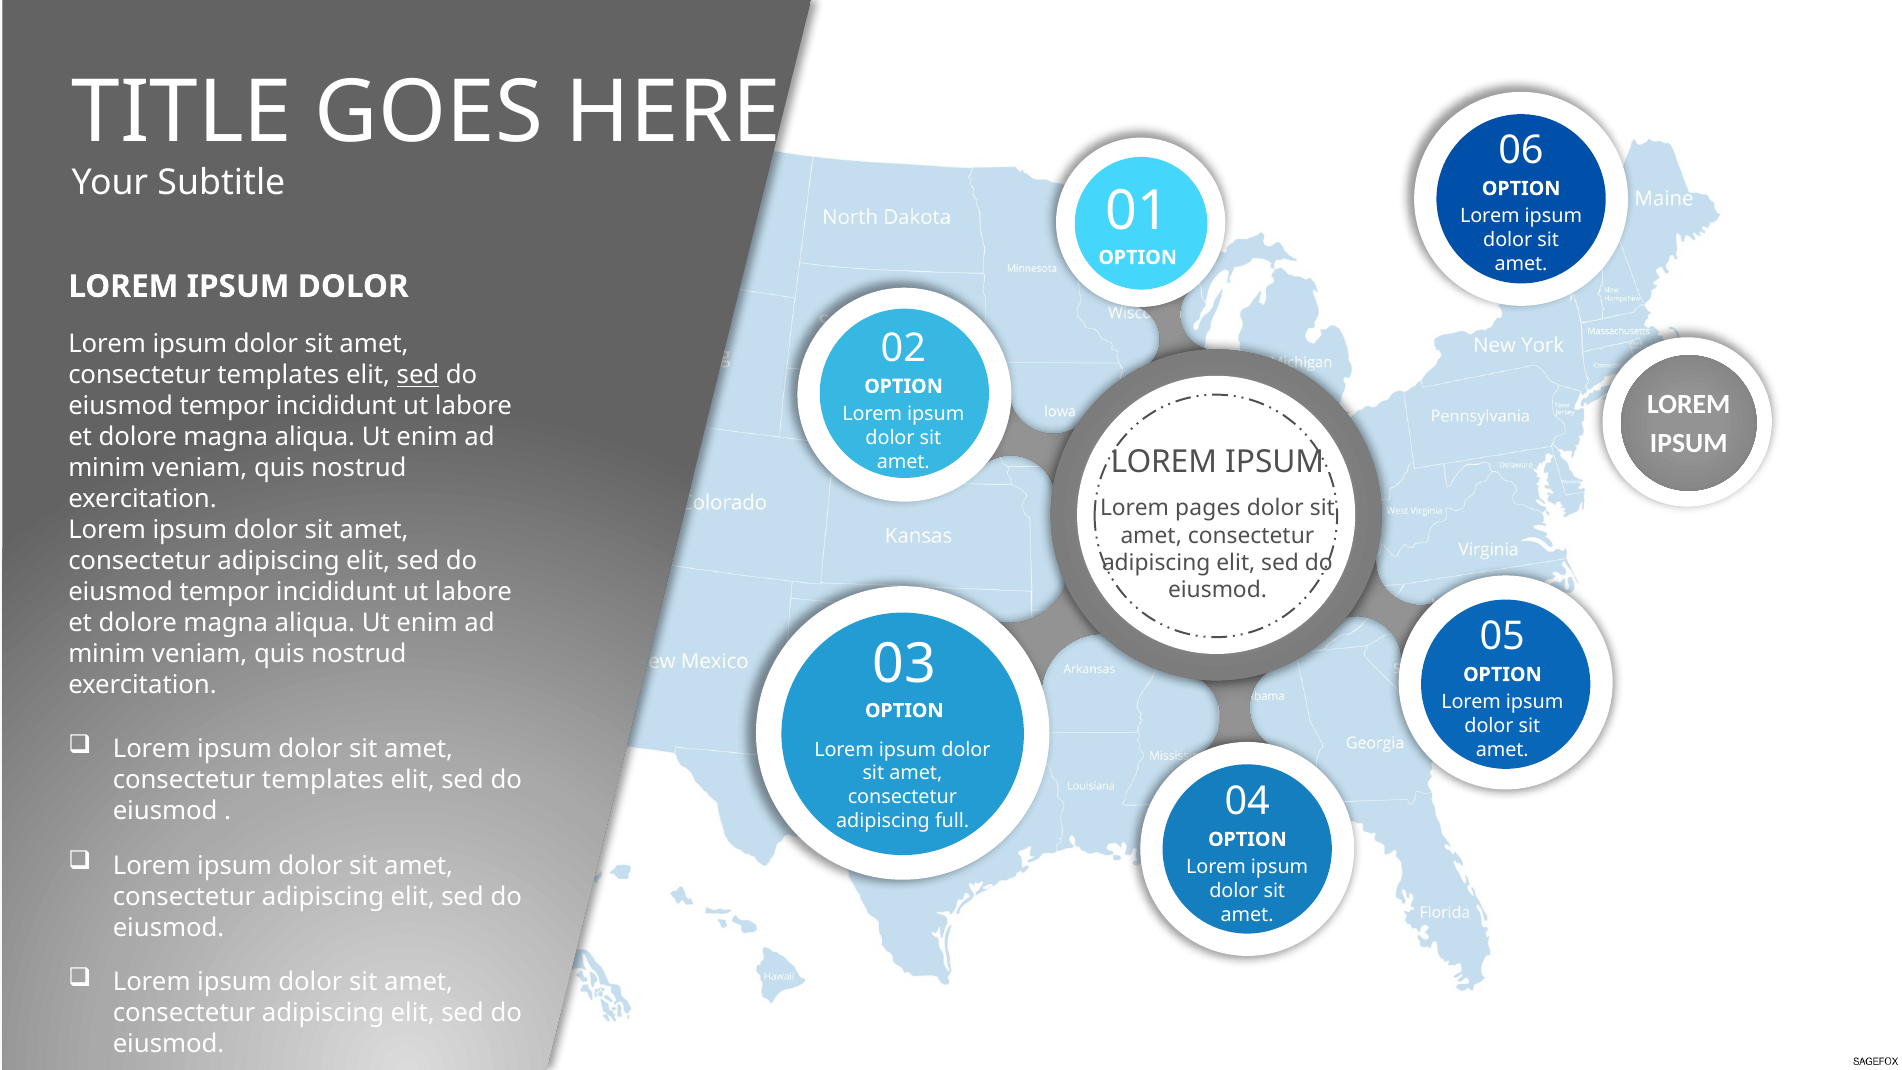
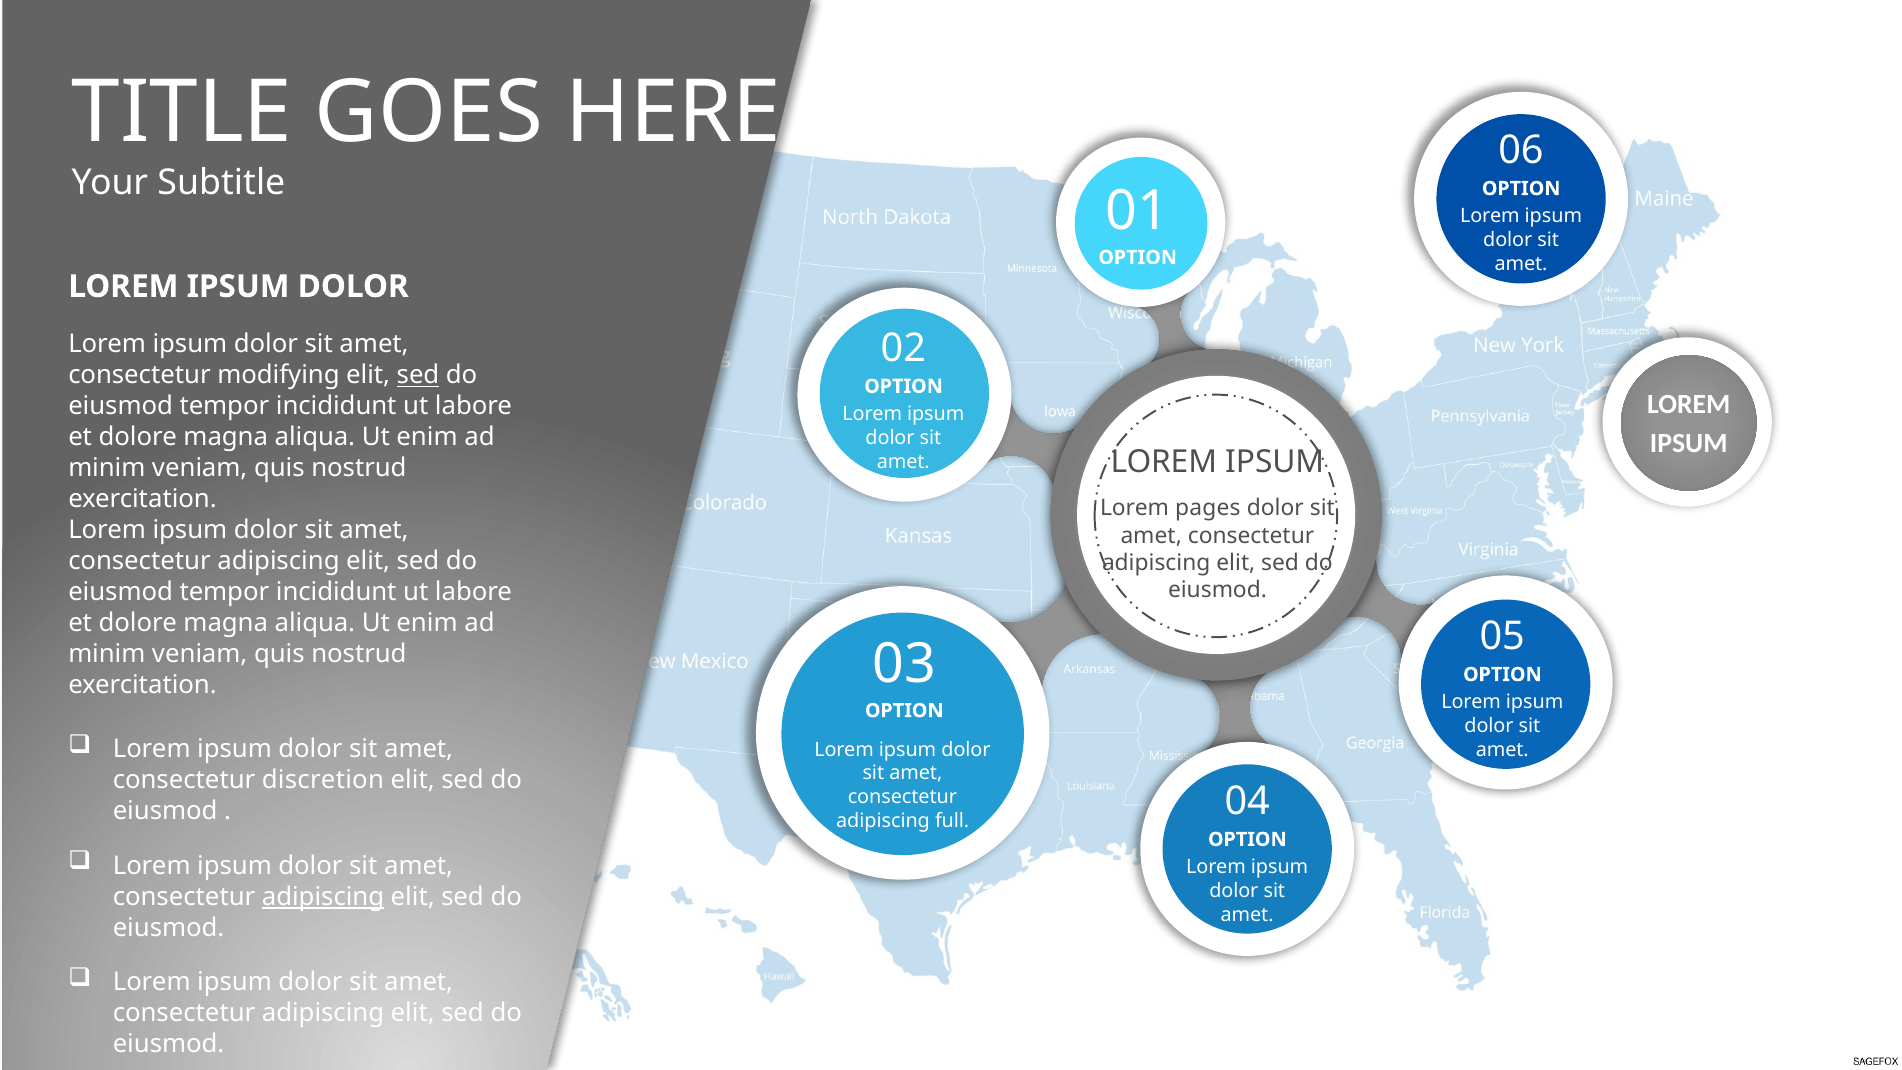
templates at (278, 375): templates -> modifying
templates at (323, 780): templates -> discretion
adipiscing at (323, 897) underline: none -> present
